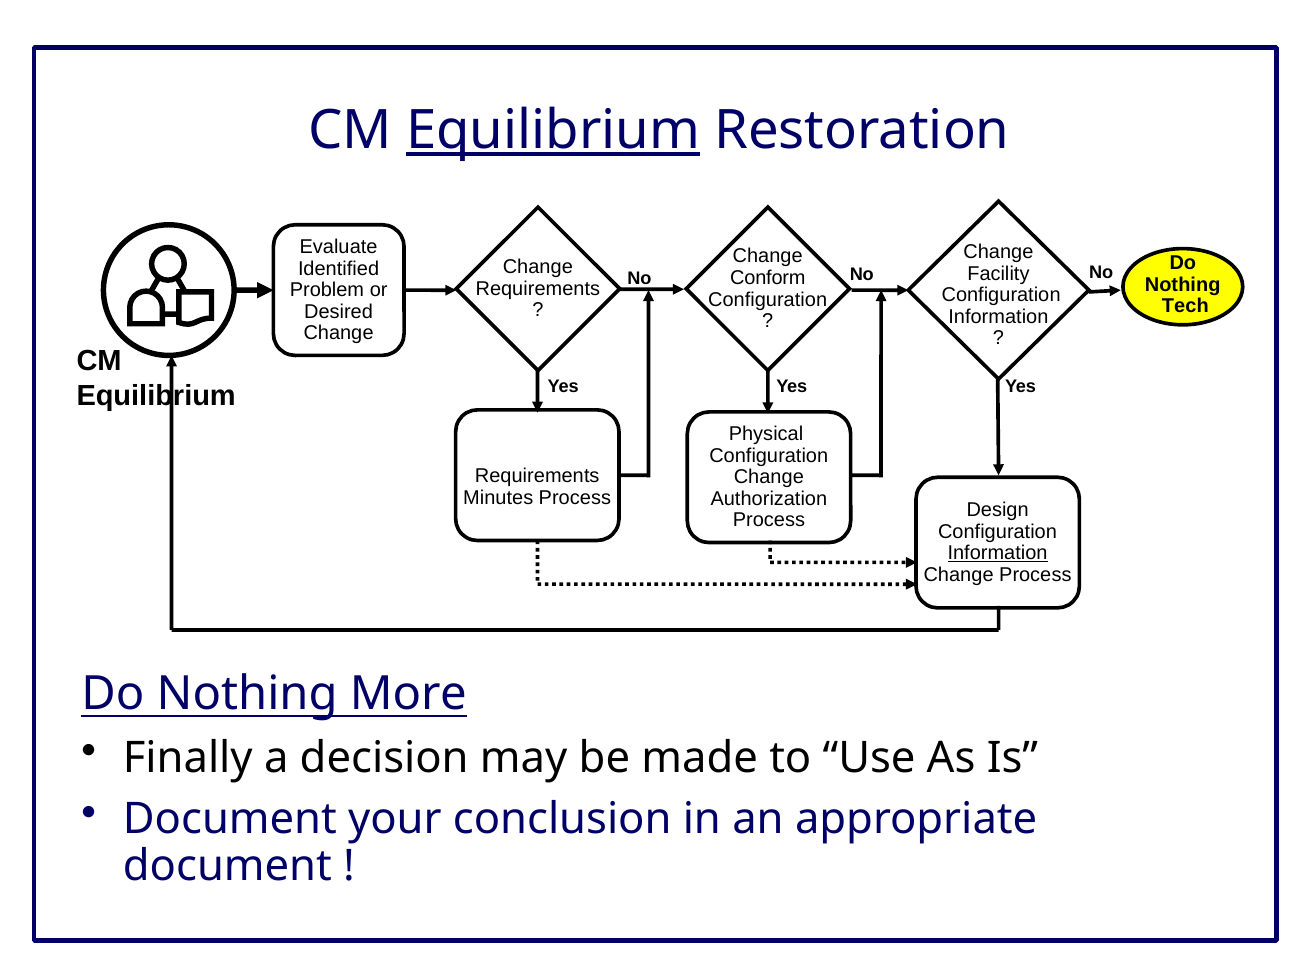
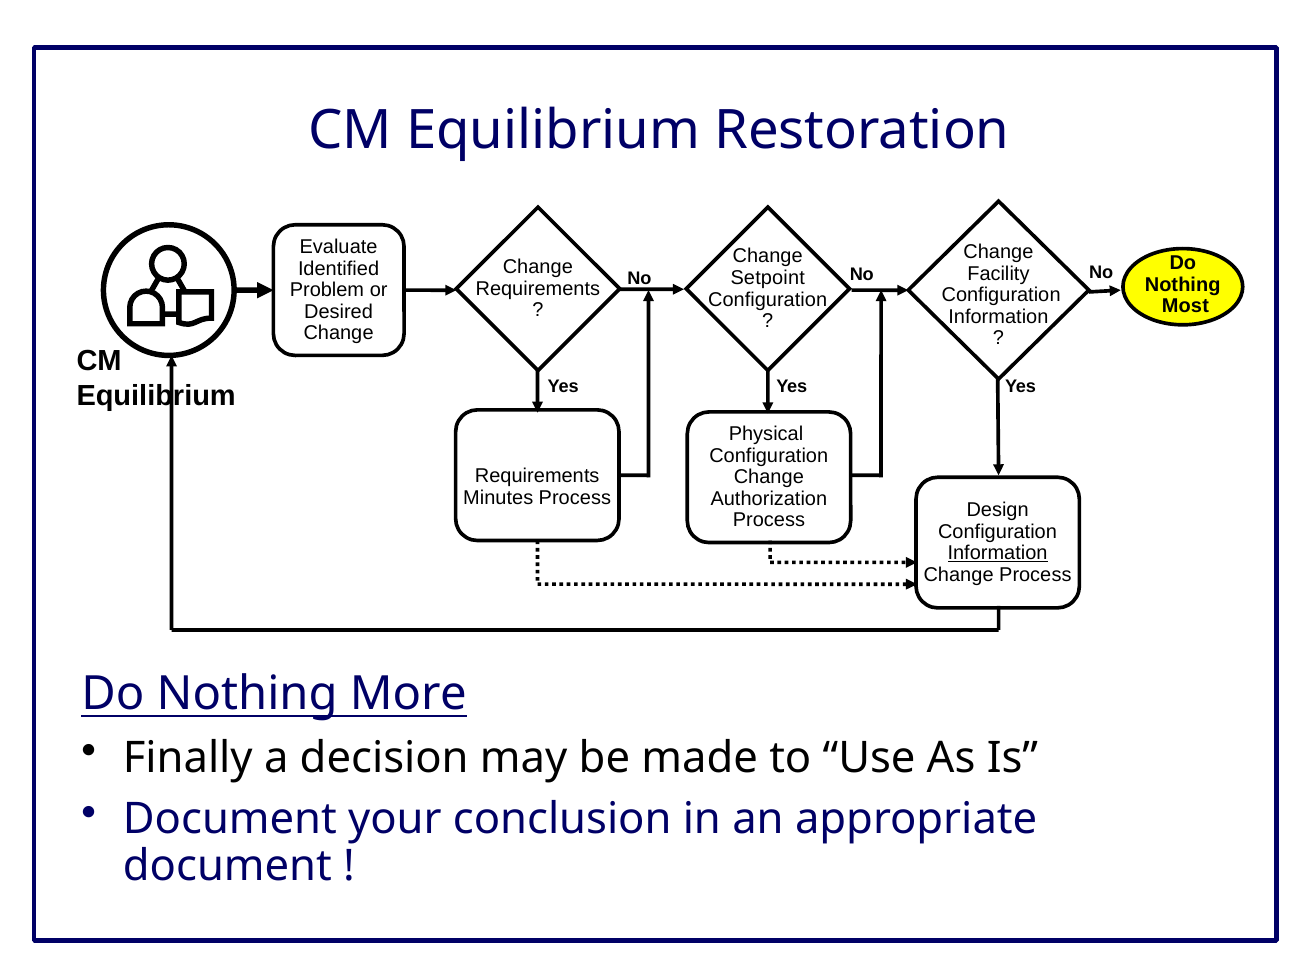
Equilibrium at (553, 131) underline: present -> none
Conform: Conform -> Setpoint
Tech: Tech -> Most
